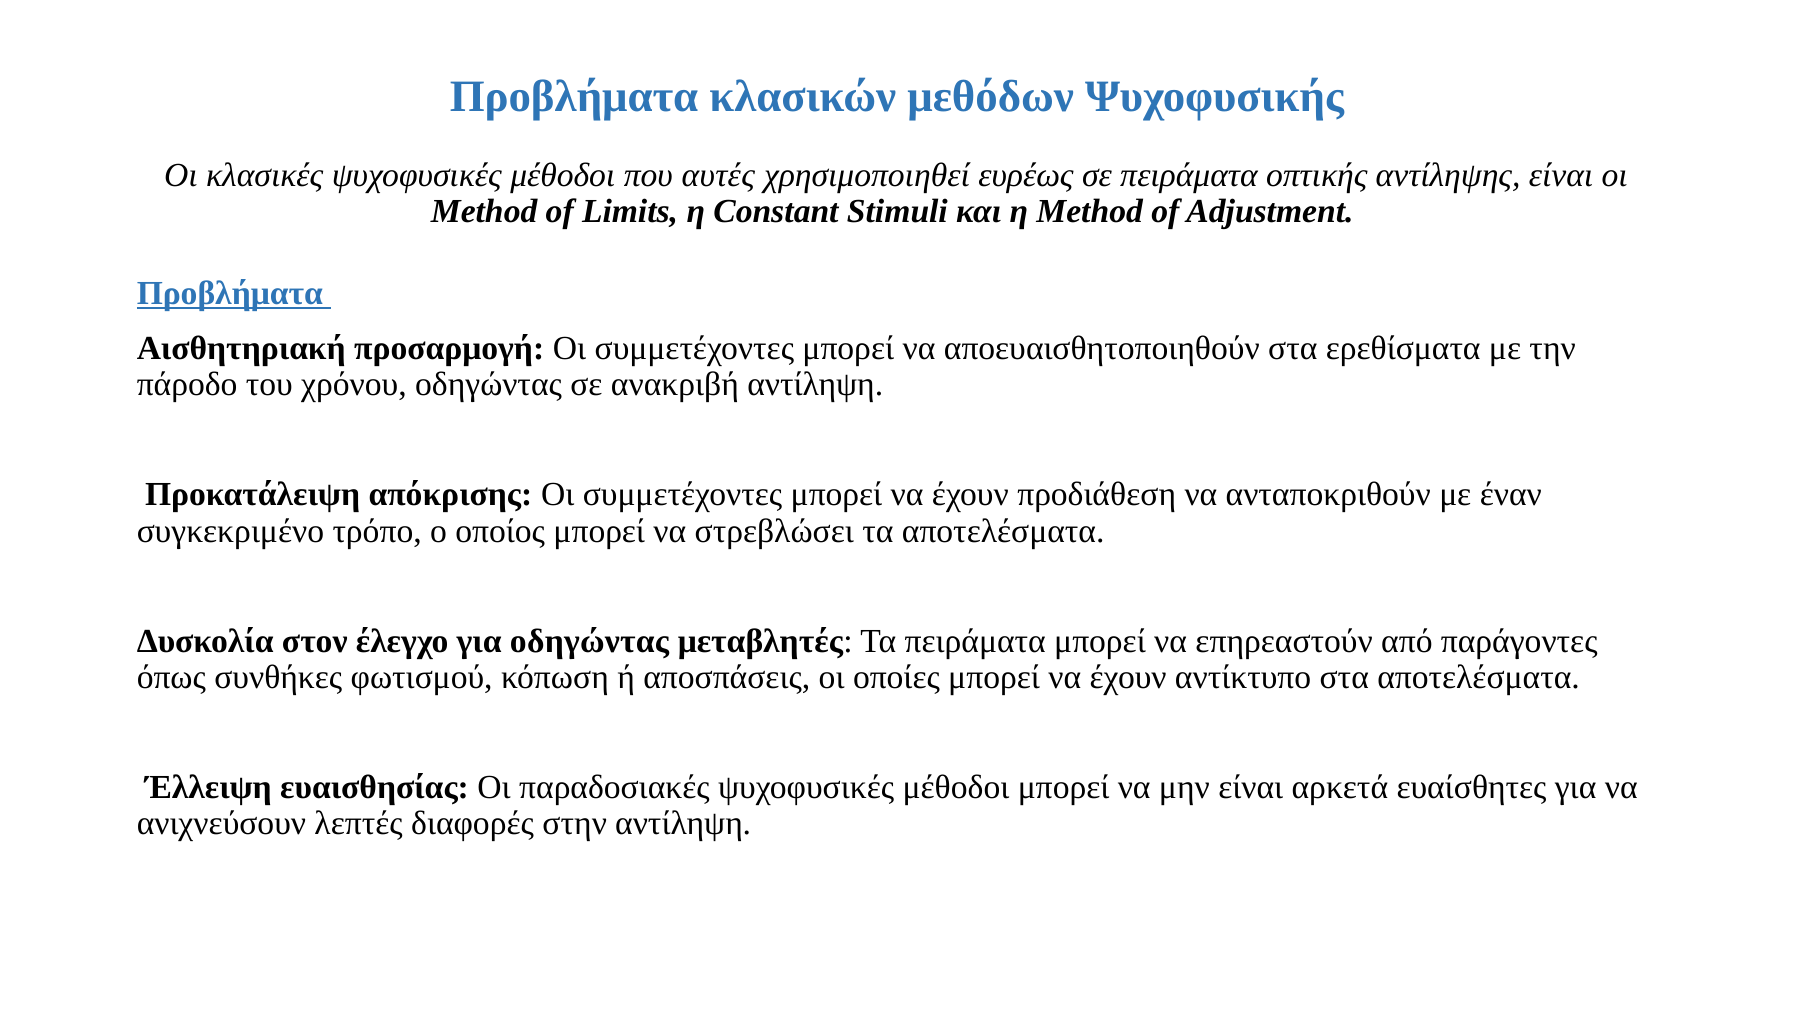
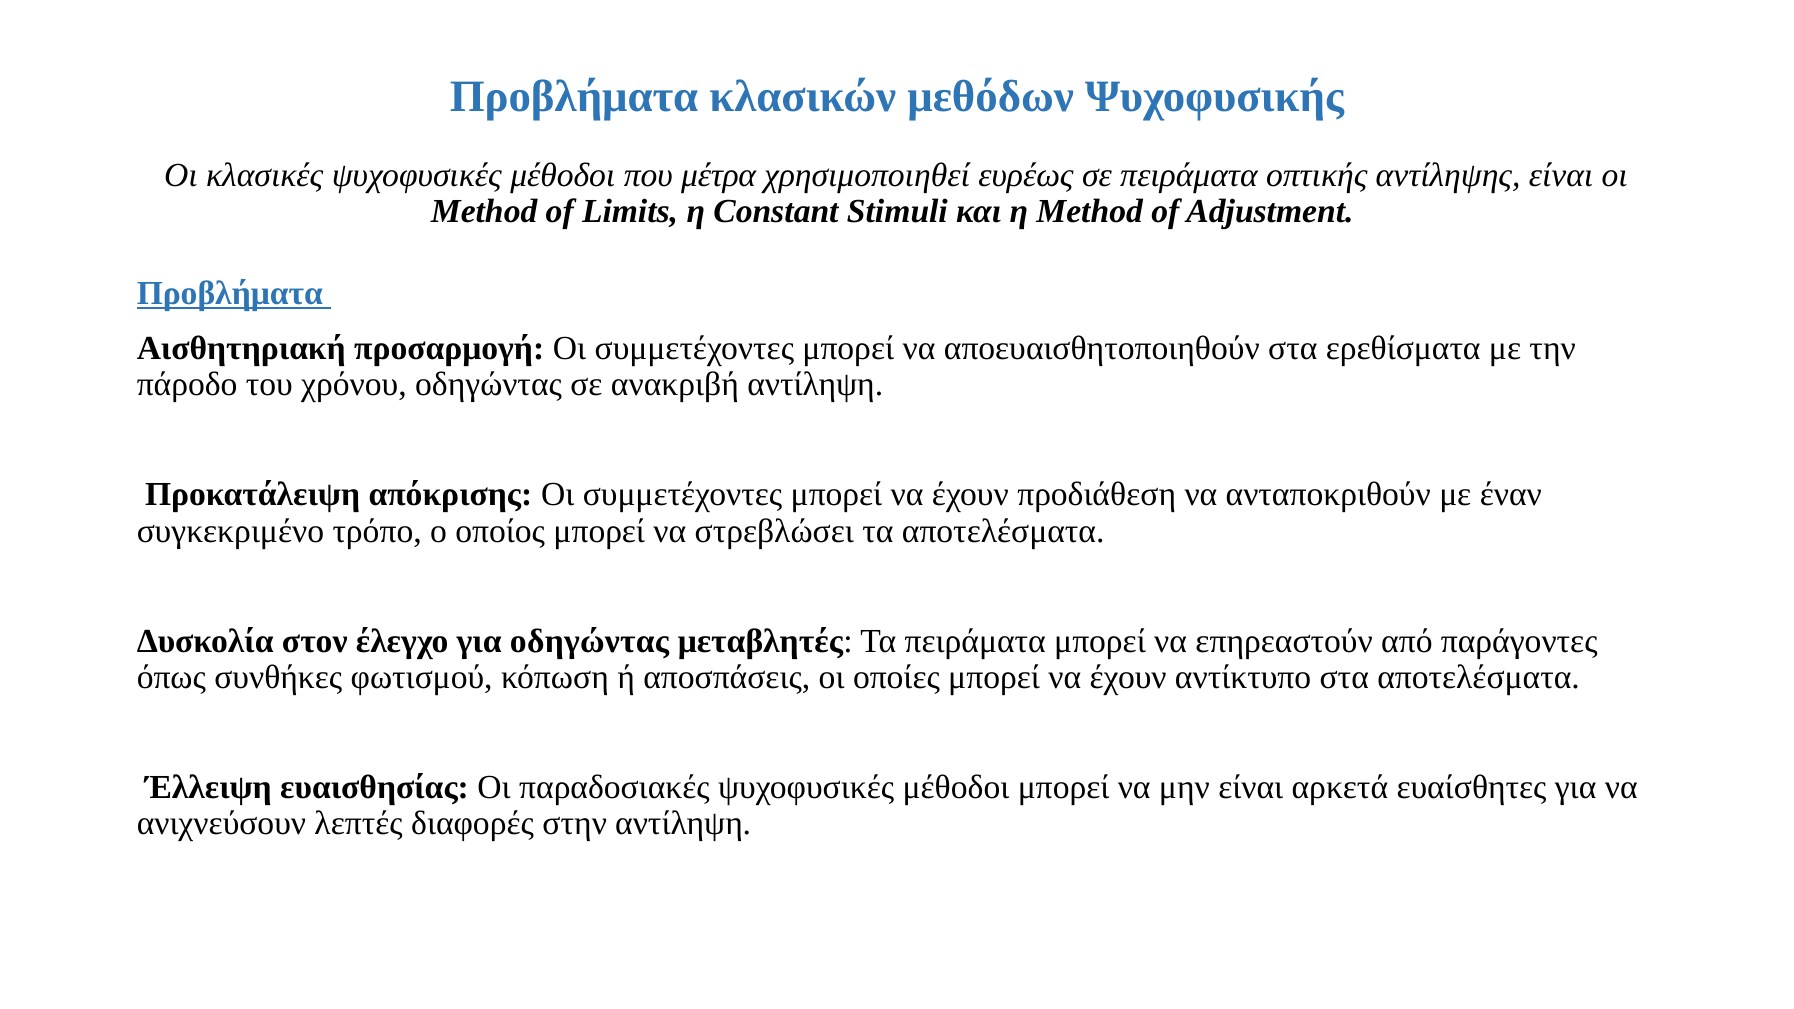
αυτές: αυτές -> μέτρα
